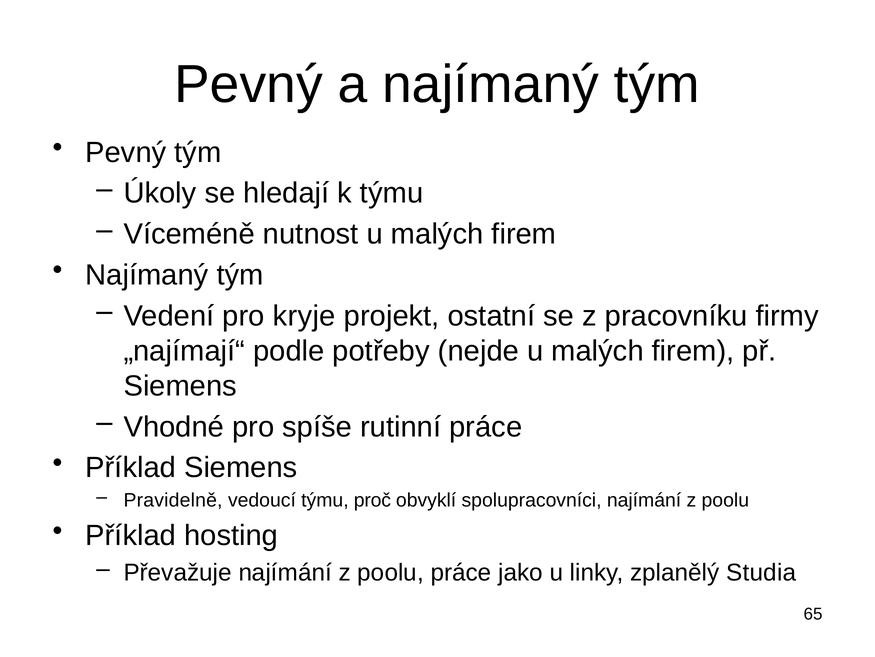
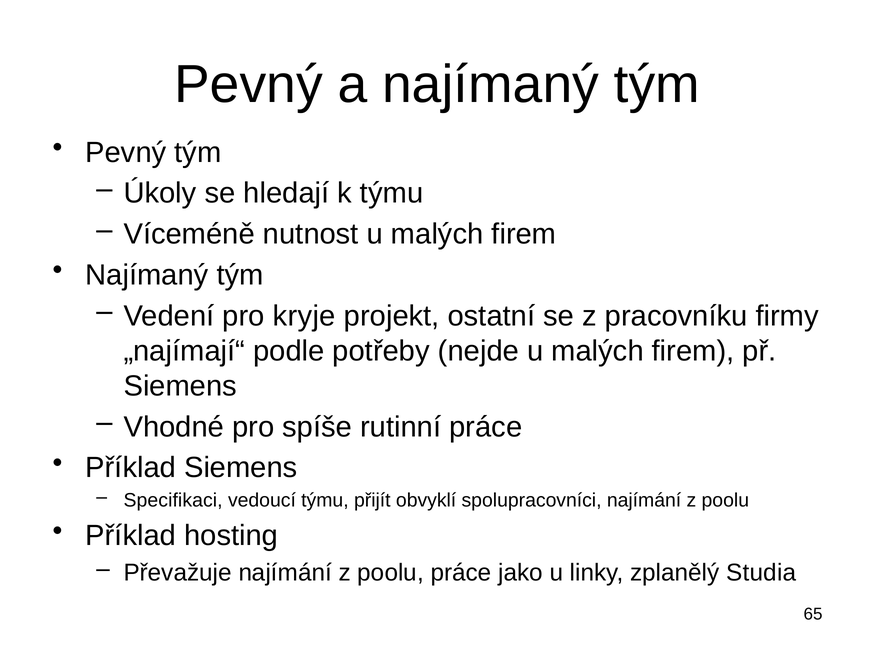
Pravidelně: Pravidelně -> Specifikaci
proč: proč -> přijít
